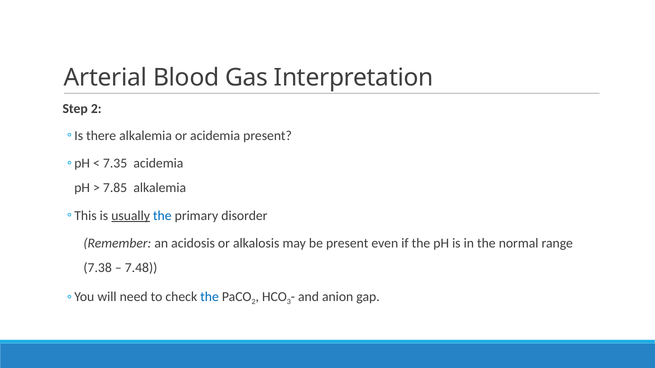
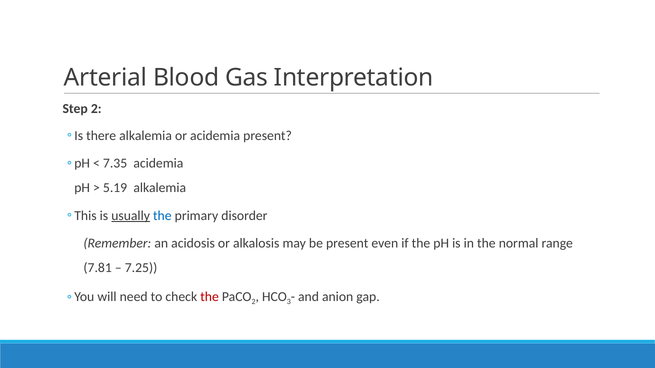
7.85: 7.85 -> 5.19
7.38: 7.38 -> 7.81
7.48: 7.48 -> 7.25
the at (210, 297) colour: blue -> red
